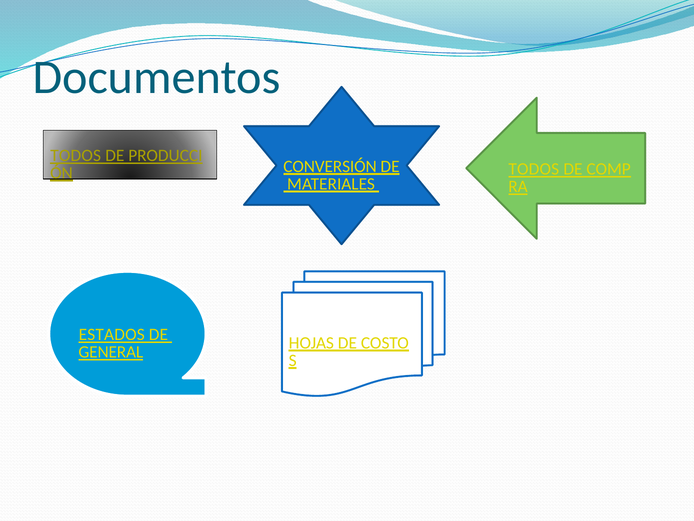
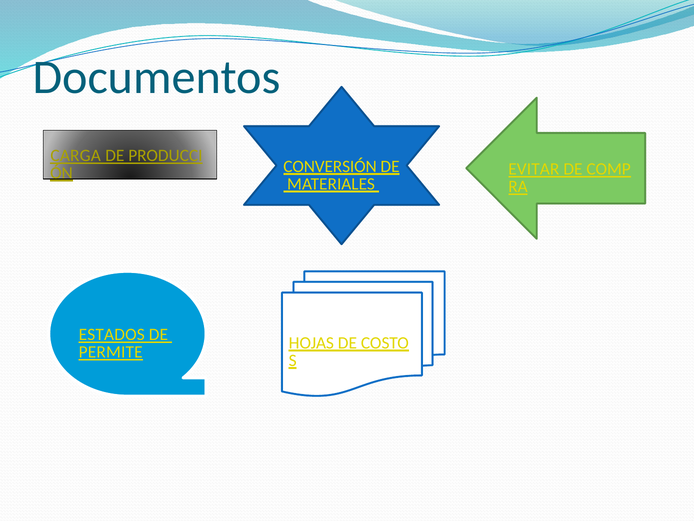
TODOS at (76, 156): TODOS -> CARGA
TODOS at (534, 169): TODOS -> EVITAR
GENERAL: GENERAL -> PERMITE
